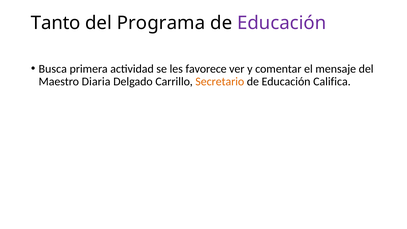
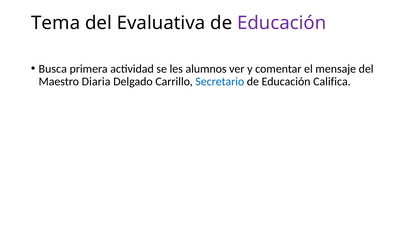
Tanto: Tanto -> Tema
Programa: Programa -> Evaluativa
favorece: favorece -> alumnos
Secretario colour: orange -> blue
